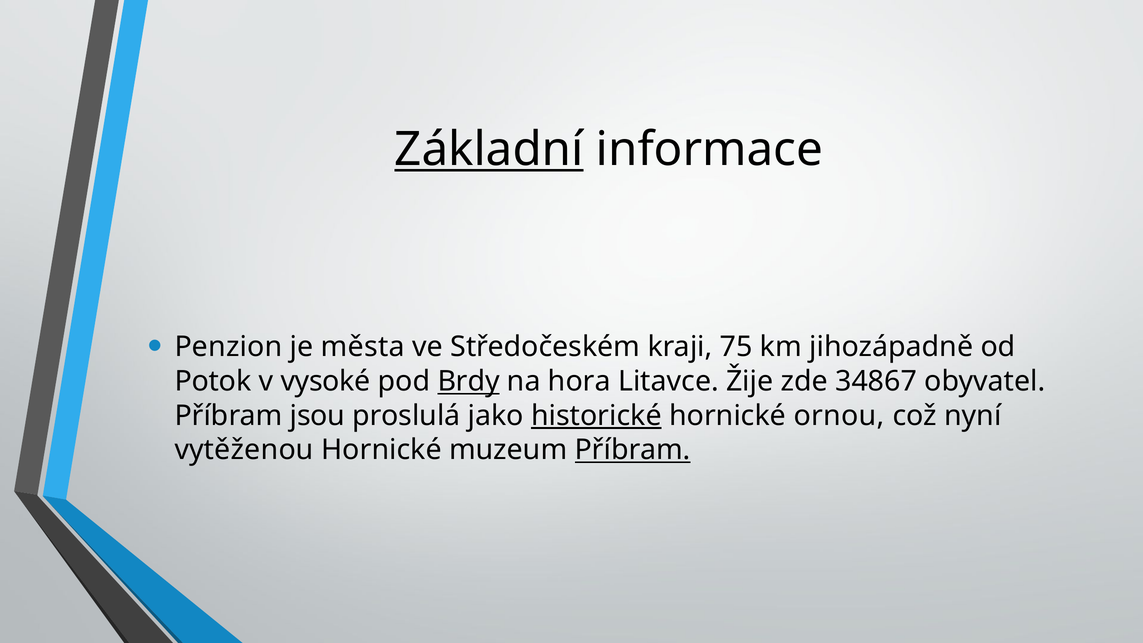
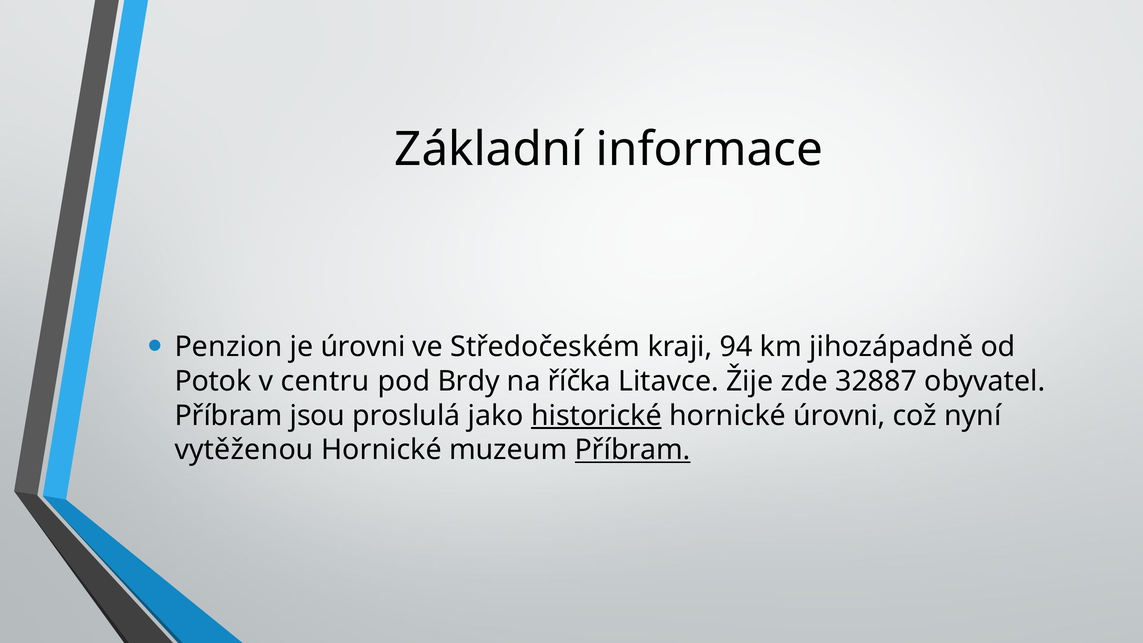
Základní underline: present -> none
je města: města -> úrovni
75: 75 -> 94
vysoké: vysoké -> centru
Brdy underline: present -> none
hora: hora -> říčka
34867: 34867 -> 32887
hornické ornou: ornou -> úrovni
